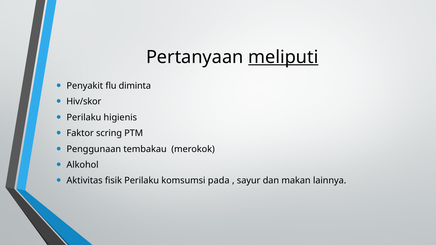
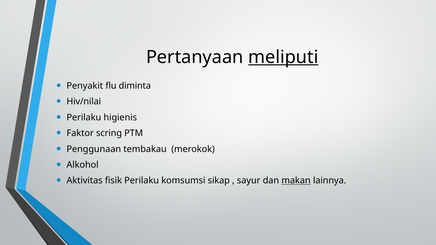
Hiv/skor: Hiv/skor -> Hiv/nilai
pada: pada -> sikap
makan underline: none -> present
